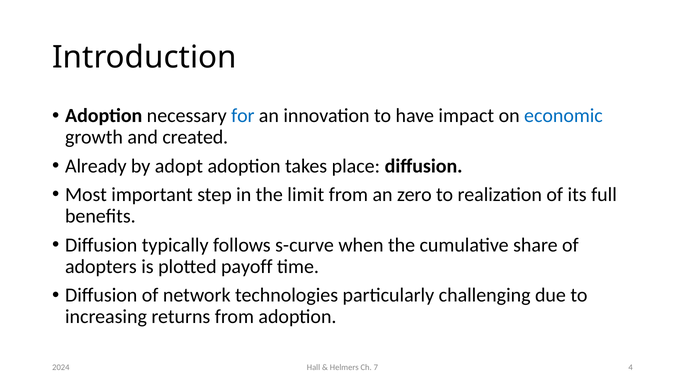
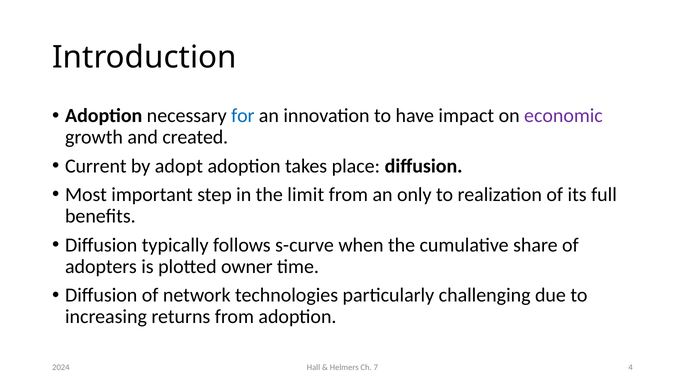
economic colour: blue -> purple
Already: Already -> Current
zero: zero -> only
payoff: payoff -> owner
